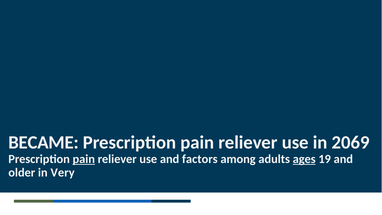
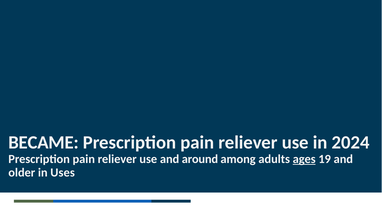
2069: 2069 -> 2024
pain at (84, 159) underline: present -> none
factors: factors -> around
Very: Very -> Uses
